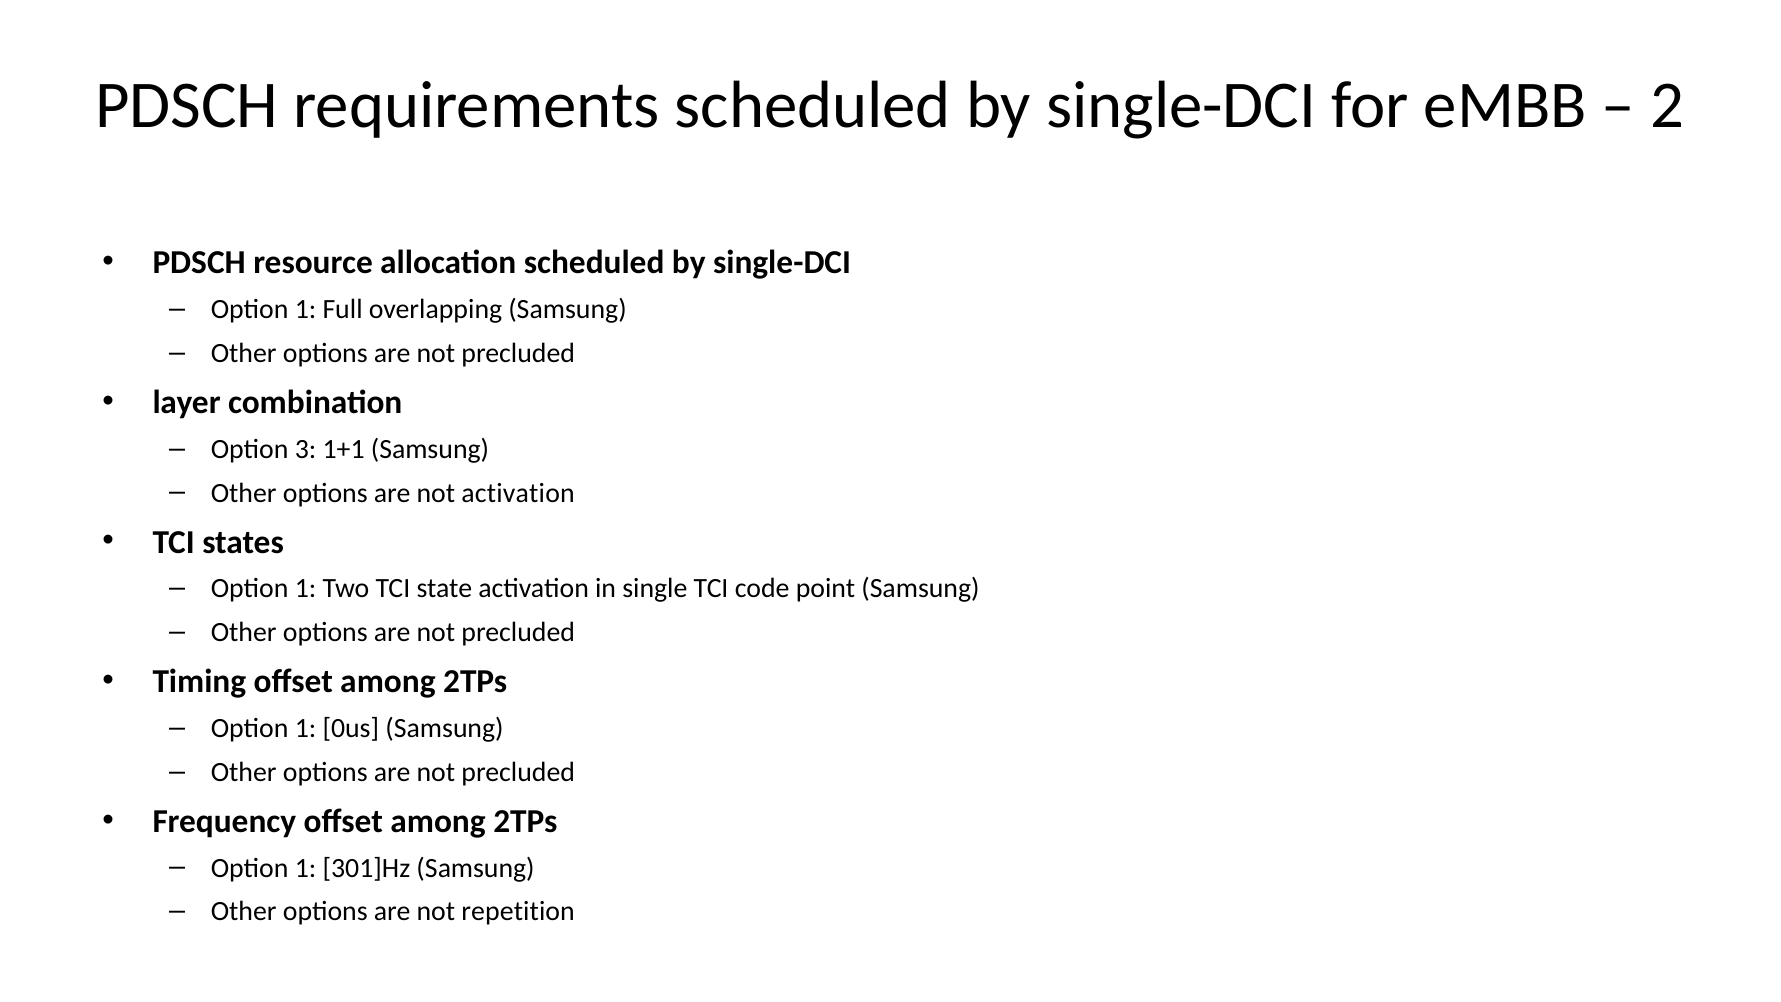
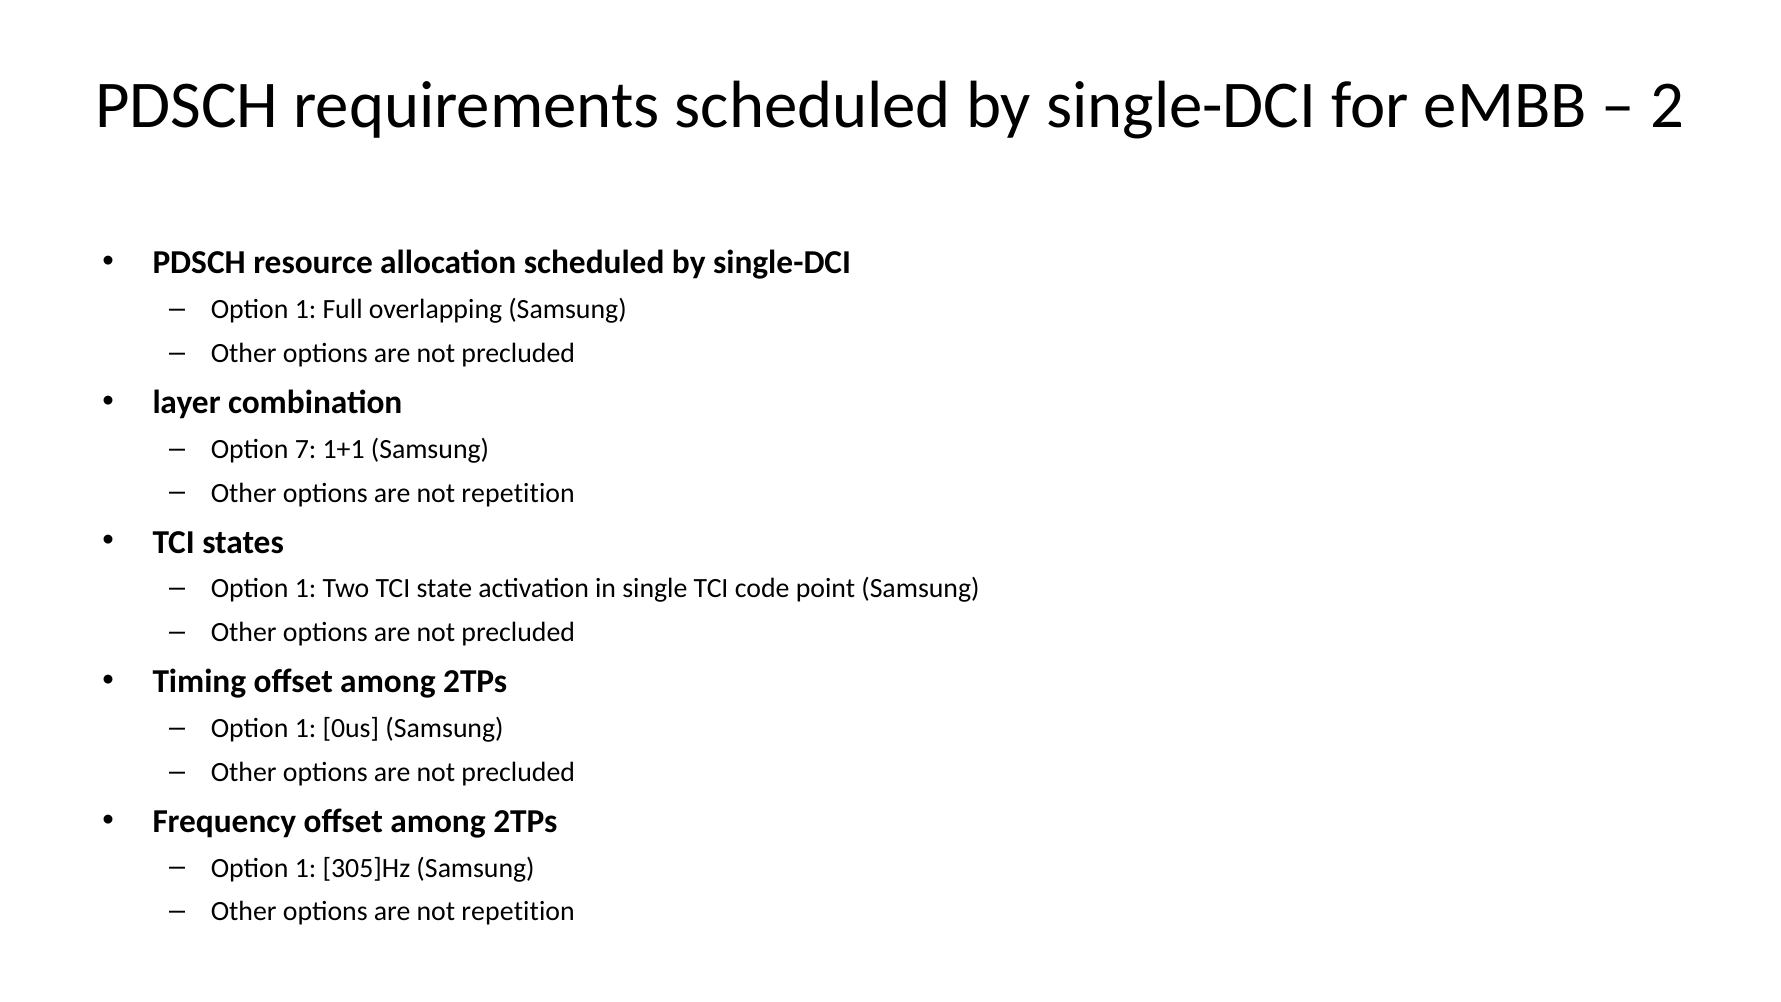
3: 3 -> 7
activation at (518, 493): activation -> repetition
301]Hz: 301]Hz -> 305]Hz
